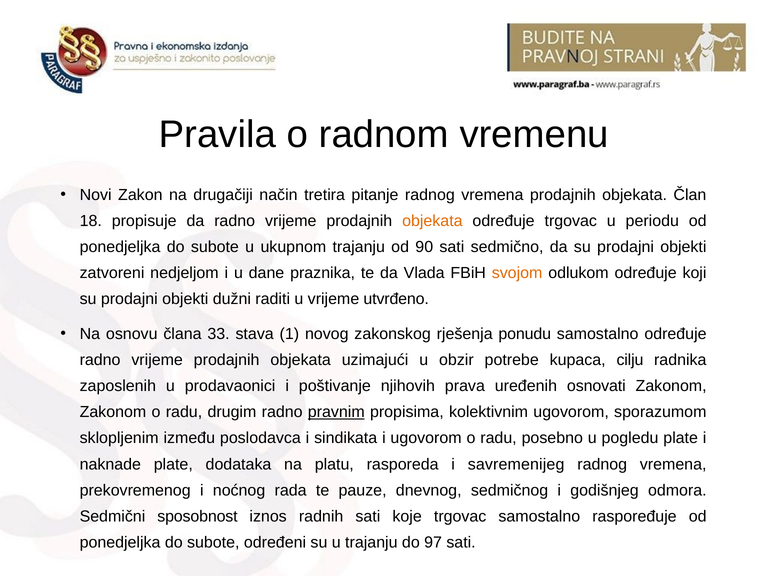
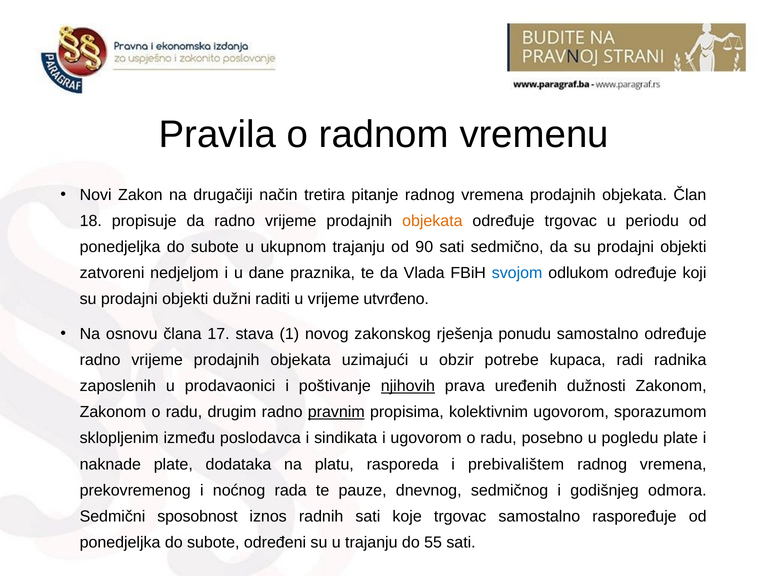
svojom colour: orange -> blue
33: 33 -> 17
cilju: cilju -> radi
njihovih underline: none -> present
osnovati: osnovati -> dužnosti
savremenijeg: savremenijeg -> prebivalištem
97: 97 -> 55
